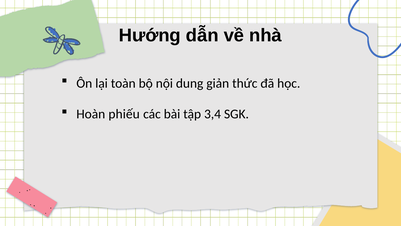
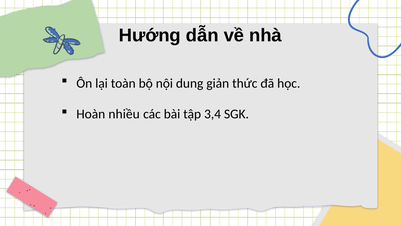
phiếu: phiếu -> nhiều
